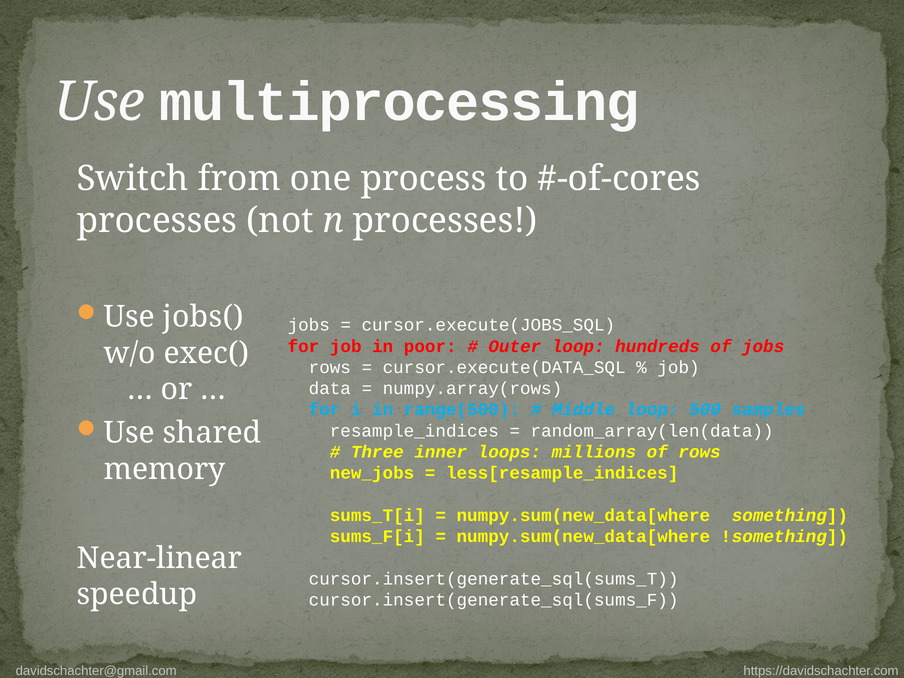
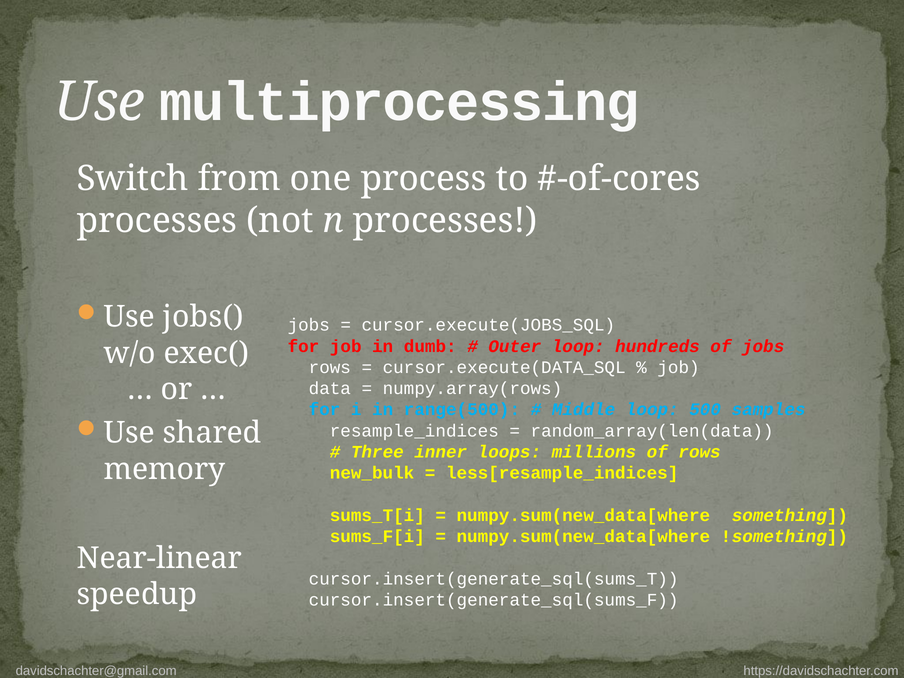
poor: poor -> dumb
new_jobs: new_jobs -> new_bulk
